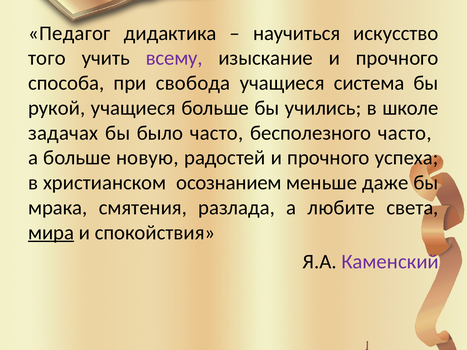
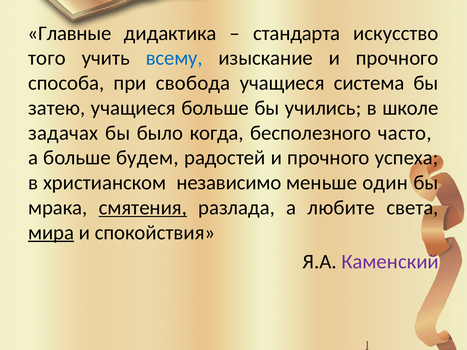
Педагог: Педагог -> Главные
научиться: научиться -> стандарта
всему colour: purple -> blue
рукой: рукой -> затею
было часто: часто -> когда
новую: новую -> будем
осознанием: осознанием -> независимо
даже: даже -> один
смятения underline: none -> present
